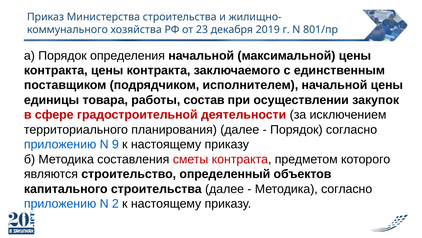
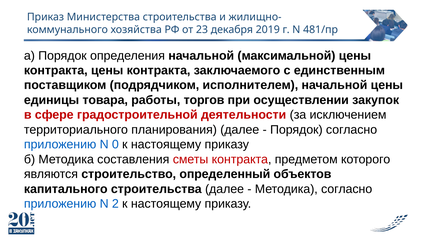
801/пр: 801/пр -> 481/пр
состав: состав -> торгов
9: 9 -> 0
